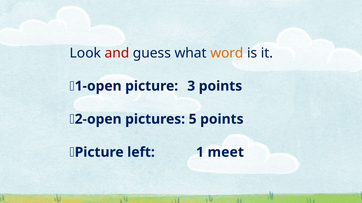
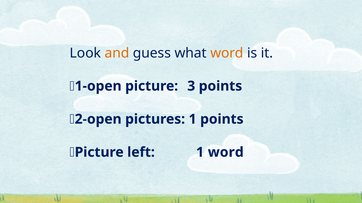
and colour: red -> orange
pictures 5: 5 -> 1
1 meet: meet -> word
